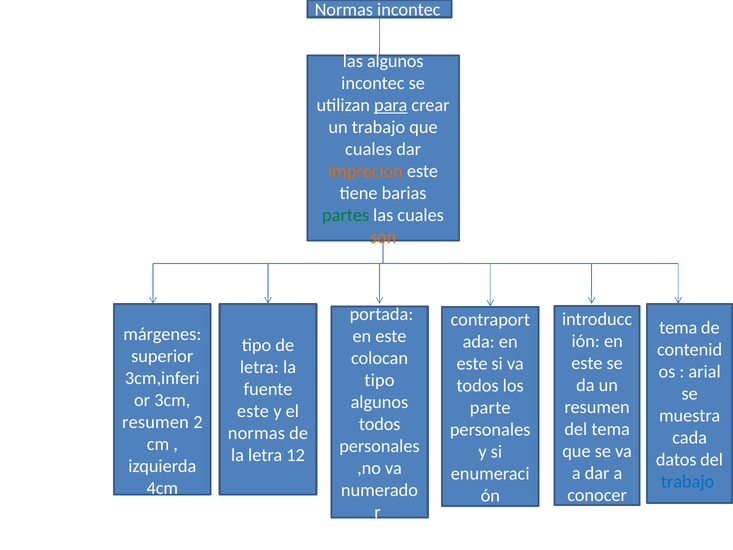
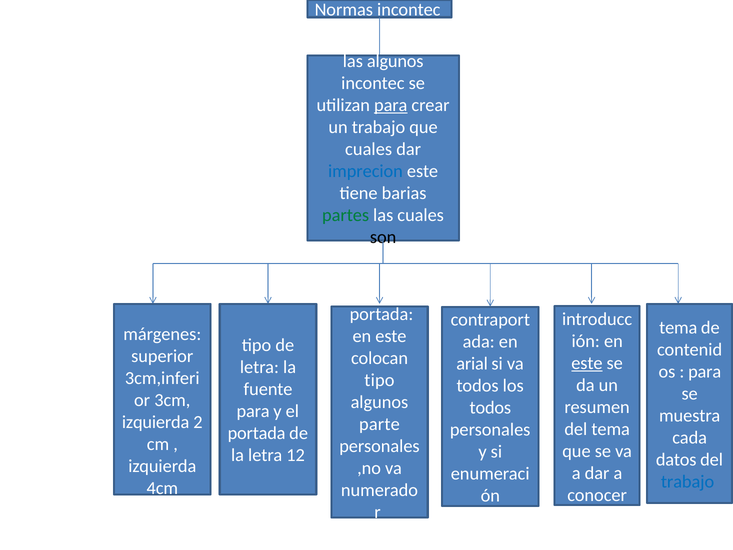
imprecion colour: orange -> blue
son colour: orange -> black
este at (587, 363) underline: none -> present
este at (472, 364): este -> arial
arial at (705, 372): arial -> para
parte at (490, 408): parte -> todos
este at (253, 411): este -> para
resumen at (155, 422): resumen -> izquierda
todos at (380, 424): todos -> parte
normas at (256, 433): normas -> portada
